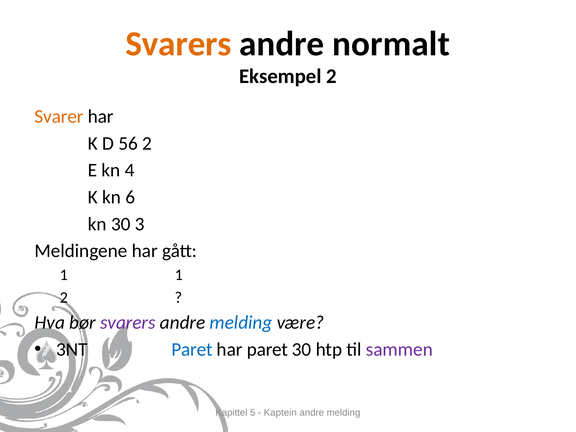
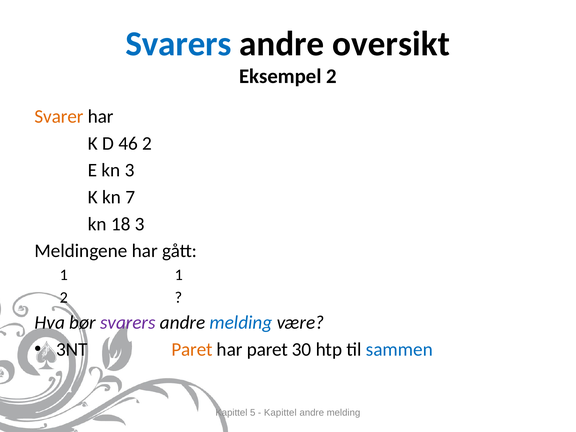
Svarers at (178, 44) colour: orange -> blue
normalt: normalt -> oversikt
56: 56 -> 46
kn 4: 4 -> 3
6: 6 -> 7
30 at (121, 224): 30 -> 18
Paret at (192, 350) colour: blue -> orange
sammen colour: purple -> blue
Kaptein at (280, 413): Kaptein -> Kapittel
